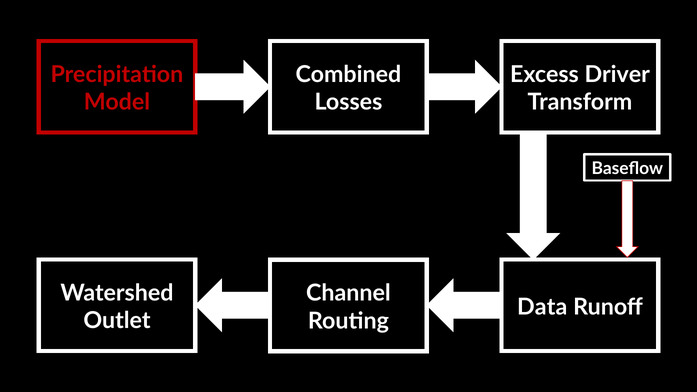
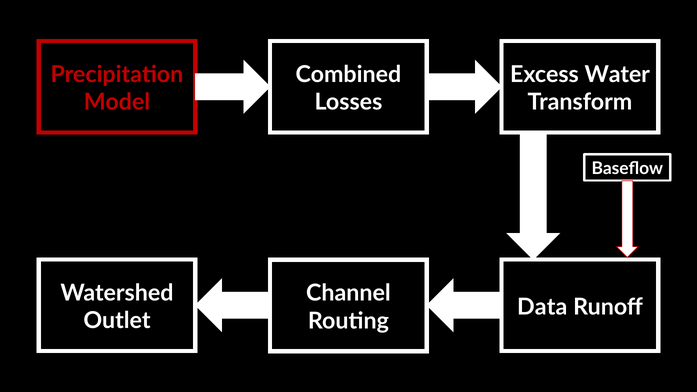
Driver: Driver -> Water
